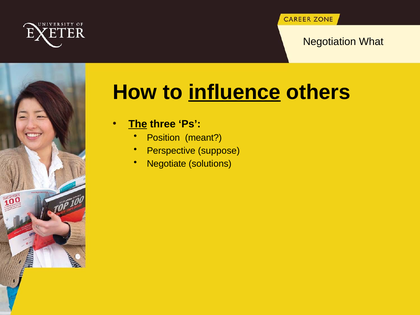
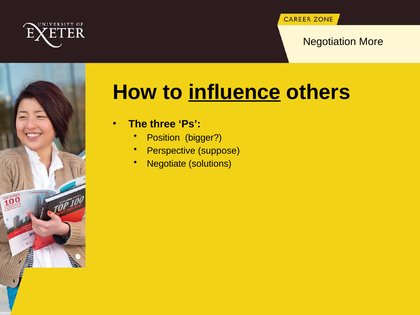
What: What -> More
The underline: present -> none
meant: meant -> bigger
